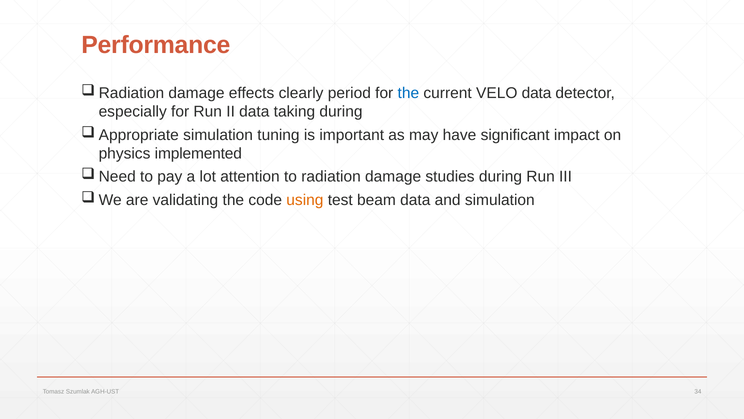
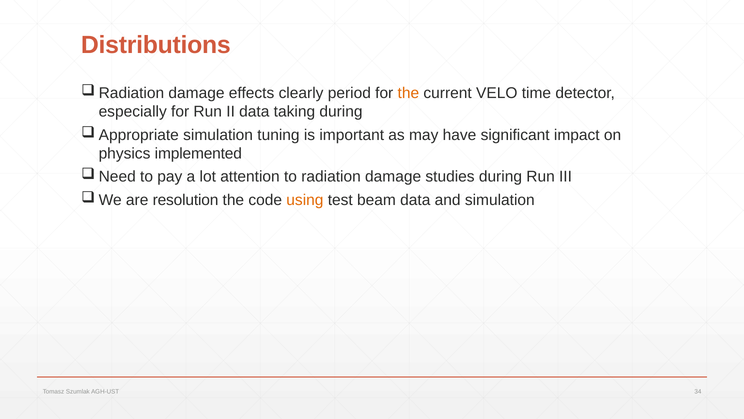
Performance: Performance -> Distributions
the at (408, 93) colour: blue -> orange
VELO data: data -> time
validating: validating -> resolution
